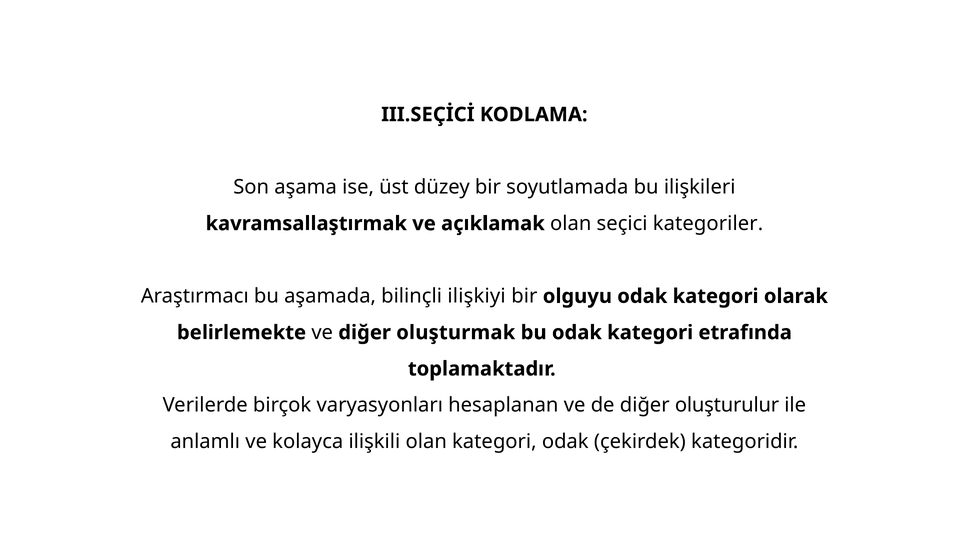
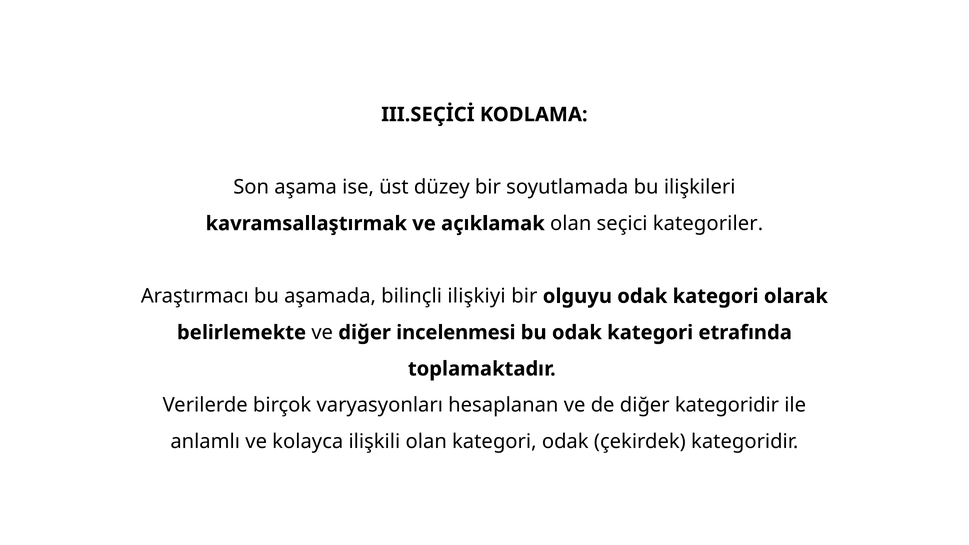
oluşturmak: oluşturmak -> incelenmesi
diğer oluşturulur: oluşturulur -> kategoridir
